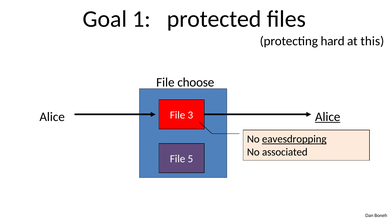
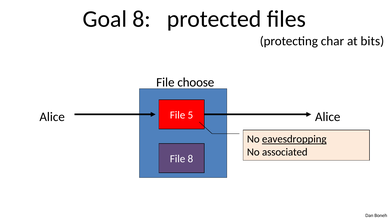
Goal 1: 1 -> 8
hard: hard -> char
this: this -> bits
3: 3 -> 5
Alice at (328, 117) underline: present -> none
File 5: 5 -> 8
